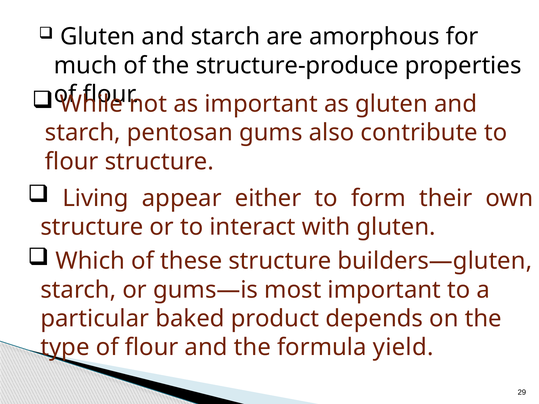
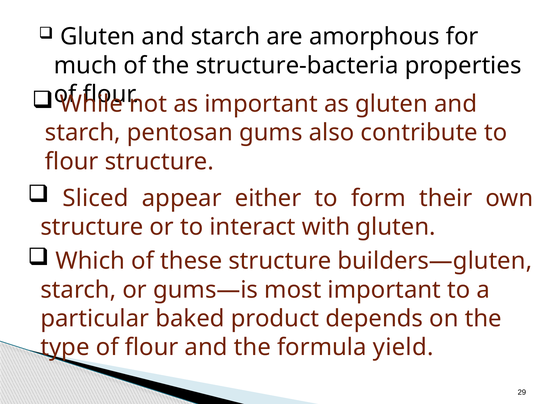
structure-produce: structure-produce -> structure-bacteria
Living: Living -> Sliced
